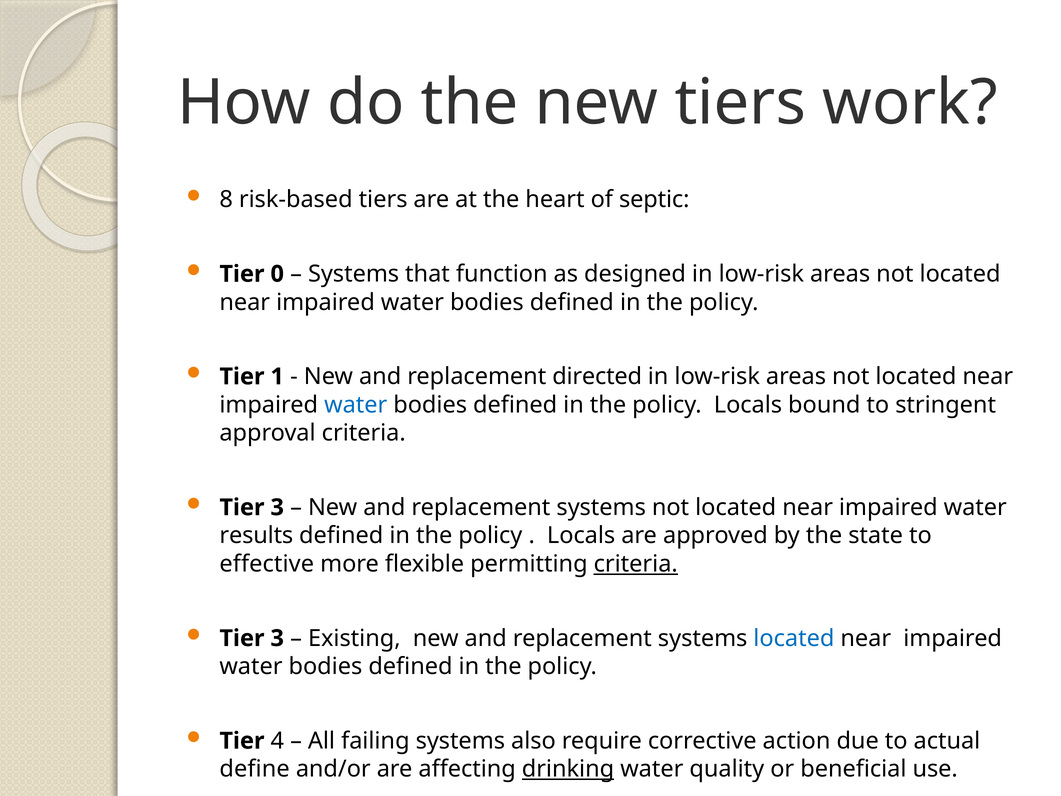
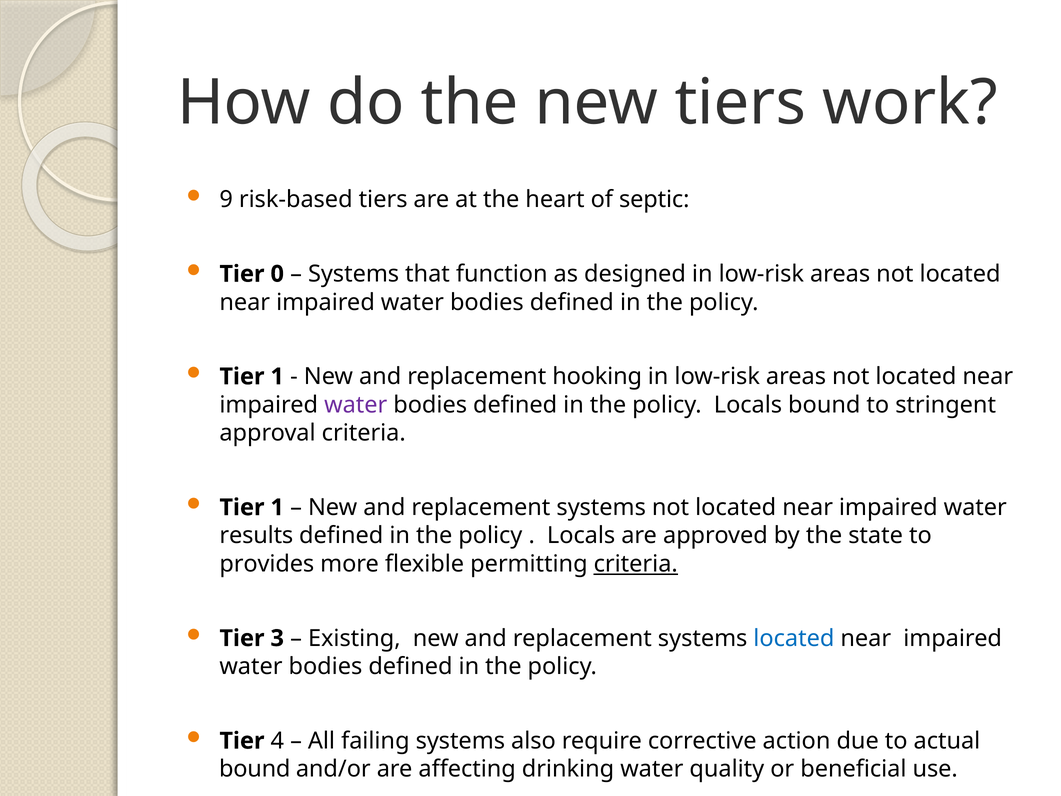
8: 8 -> 9
directed: directed -> hooking
water at (356, 405) colour: blue -> purple
3 at (277, 507): 3 -> 1
effective: effective -> provides
define at (255, 769): define -> bound
drinking underline: present -> none
